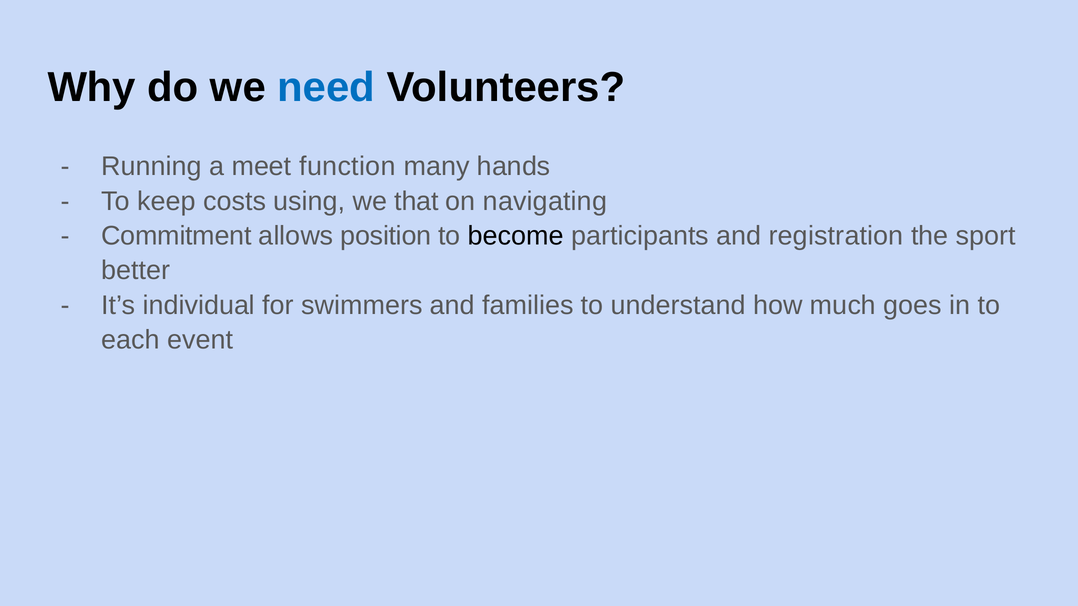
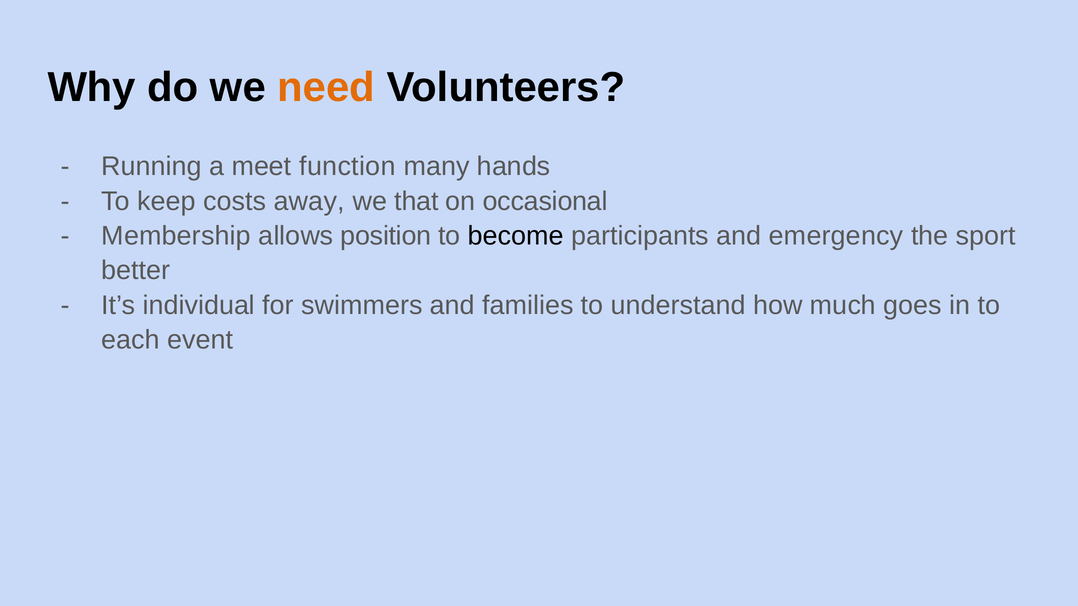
need colour: blue -> orange
using: using -> away
navigating: navigating -> occasional
Commitment: Commitment -> Membership
registration: registration -> emergency
